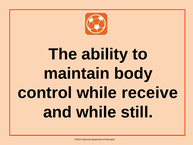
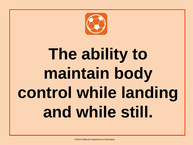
receive: receive -> landing
